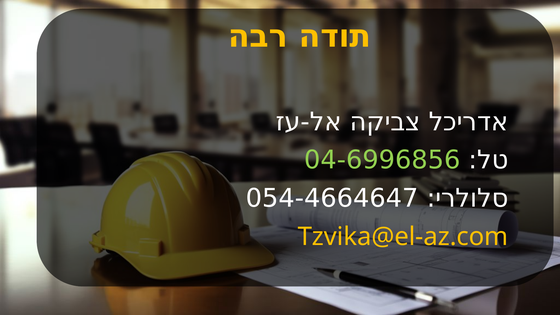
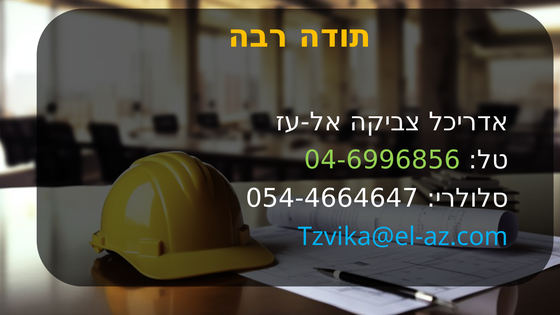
Tzvika@el-az.com colour: yellow -> light blue
